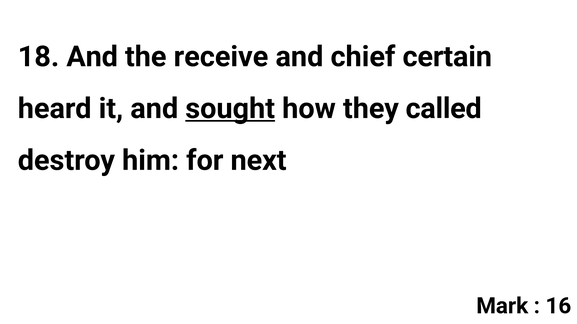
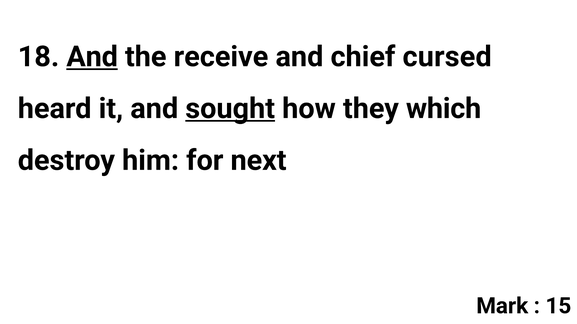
And at (92, 57) underline: none -> present
certain: certain -> cursed
called: called -> which
16: 16 -> 15
